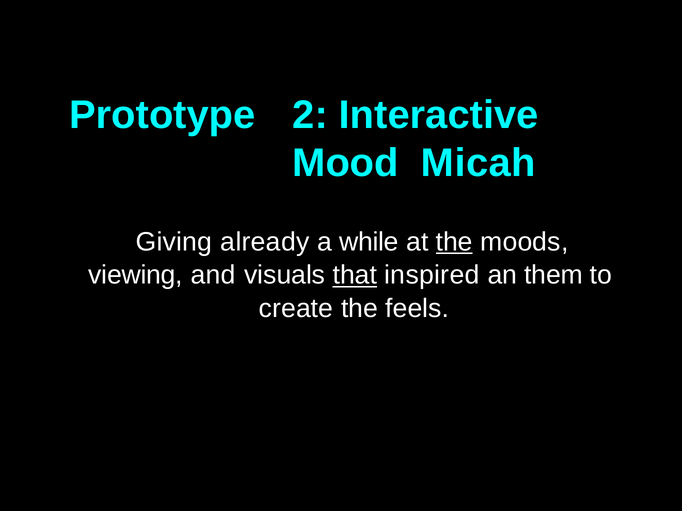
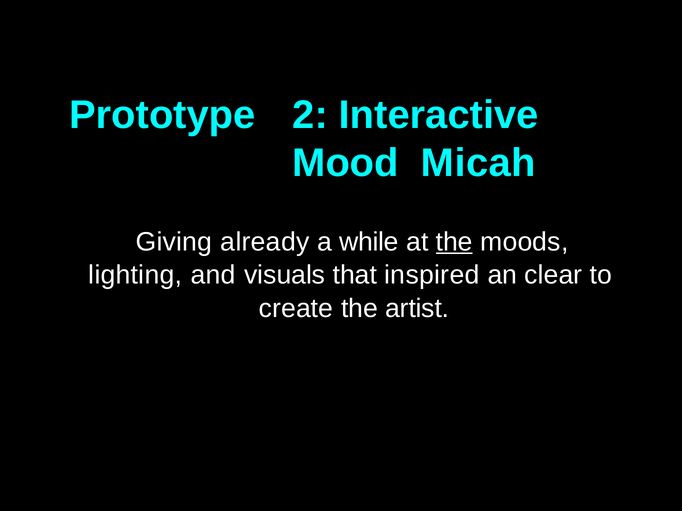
viewing: viewing -> lighting
that underline: present -> none
them: them -> clear
feels: feels -> artist
